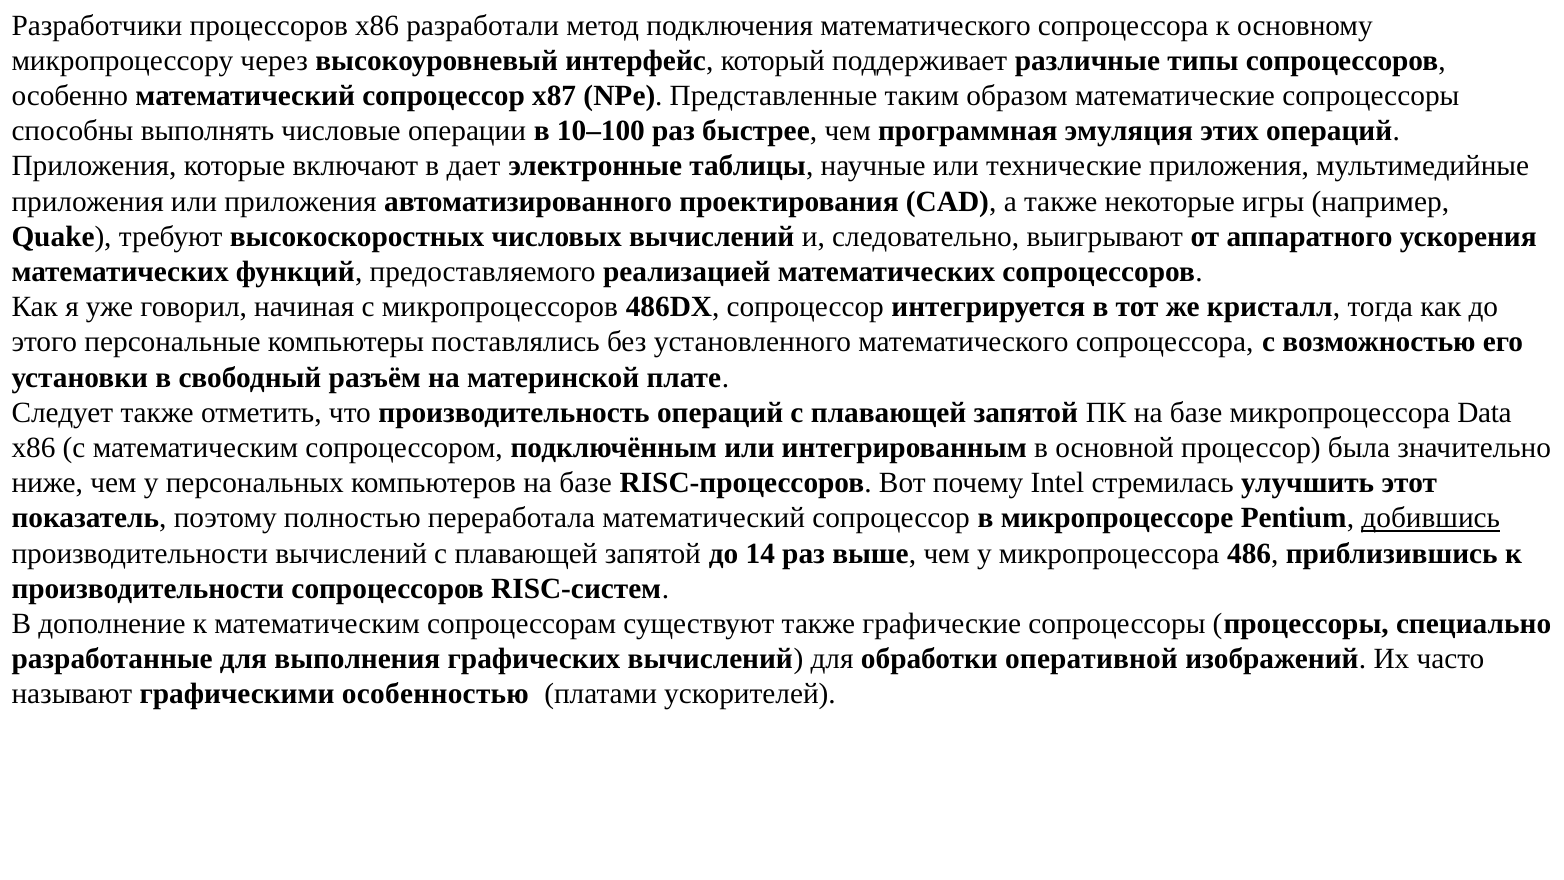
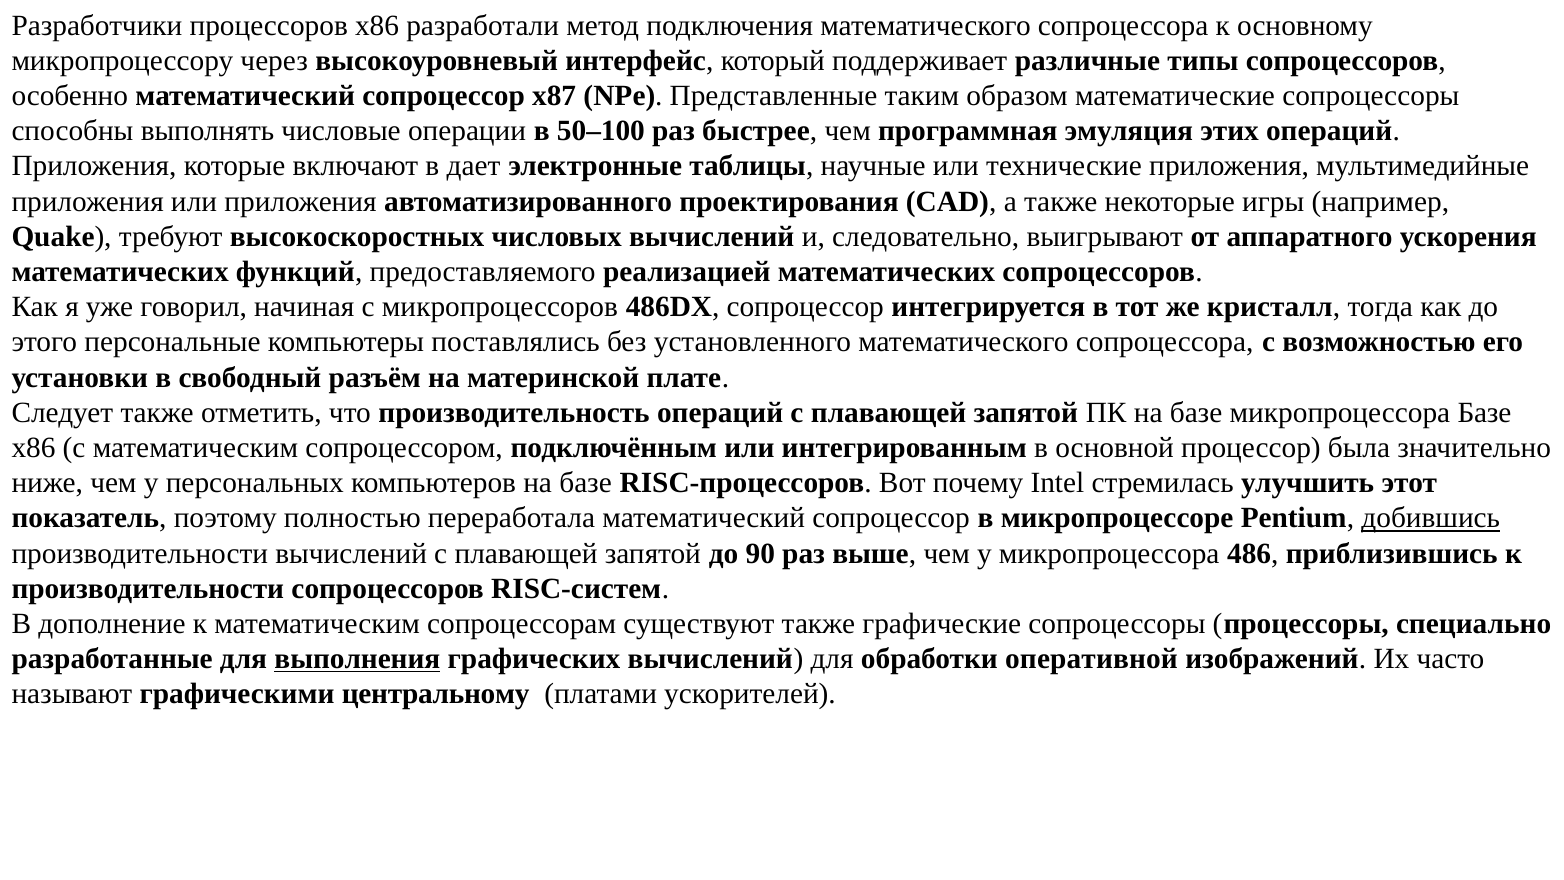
10–100: 10–100 -> 50–100
микропроцессора Data: Data -> Базе
14: 14 -> 90
выполнения underline: none -> present
особенностью: особенностью -> центральному
